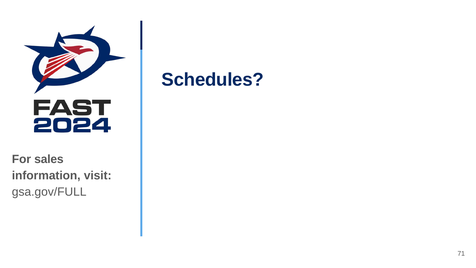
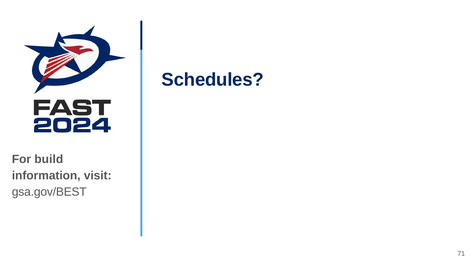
sales: sales -> build
gsa.gov/FULL: gsa.gov/FULL -> gsa.gov/BEST
